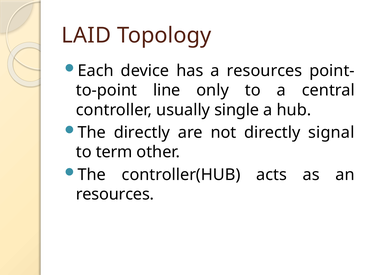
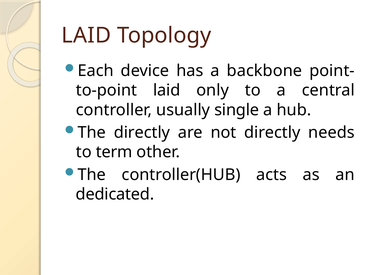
a resources: resources -> backbone
line at (167, 90): line -> laid
signal: signal -> needs
resources at (115, 194): resources -> dedicated
